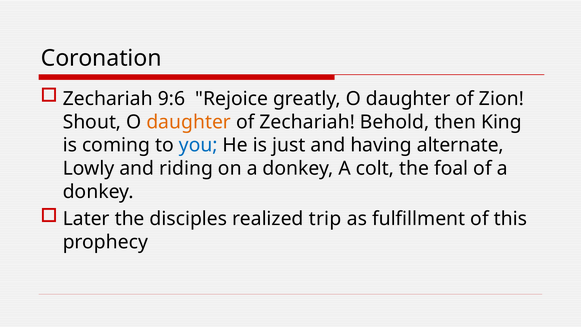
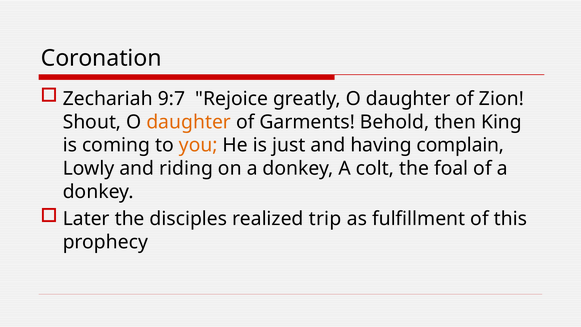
9:6: 9:6 -> 9:7
of Zechariah: Zechariah -> Garments
you colour: blue -> orange
alternate: alternate -> complain
